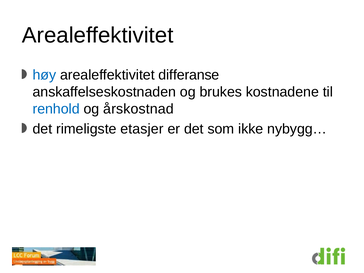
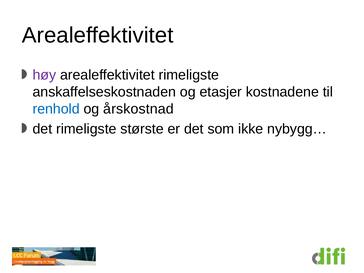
høy colour: blue -> purple
arealeffektivitet differanse: differanse -> rimeligste
brukes: brukes -> etasjer
etasjer: etasjer -> største
